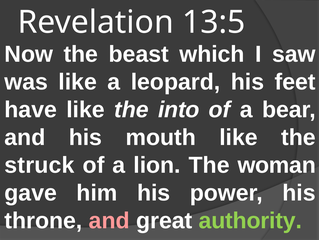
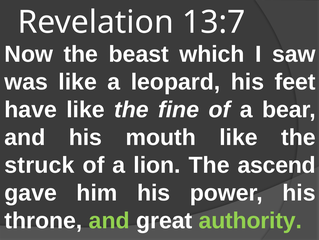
13:5: 13:5 -> 13:7
into: into -> fine
woman: woman -> ascend
and at (109, 220) colour: pink -> light green
